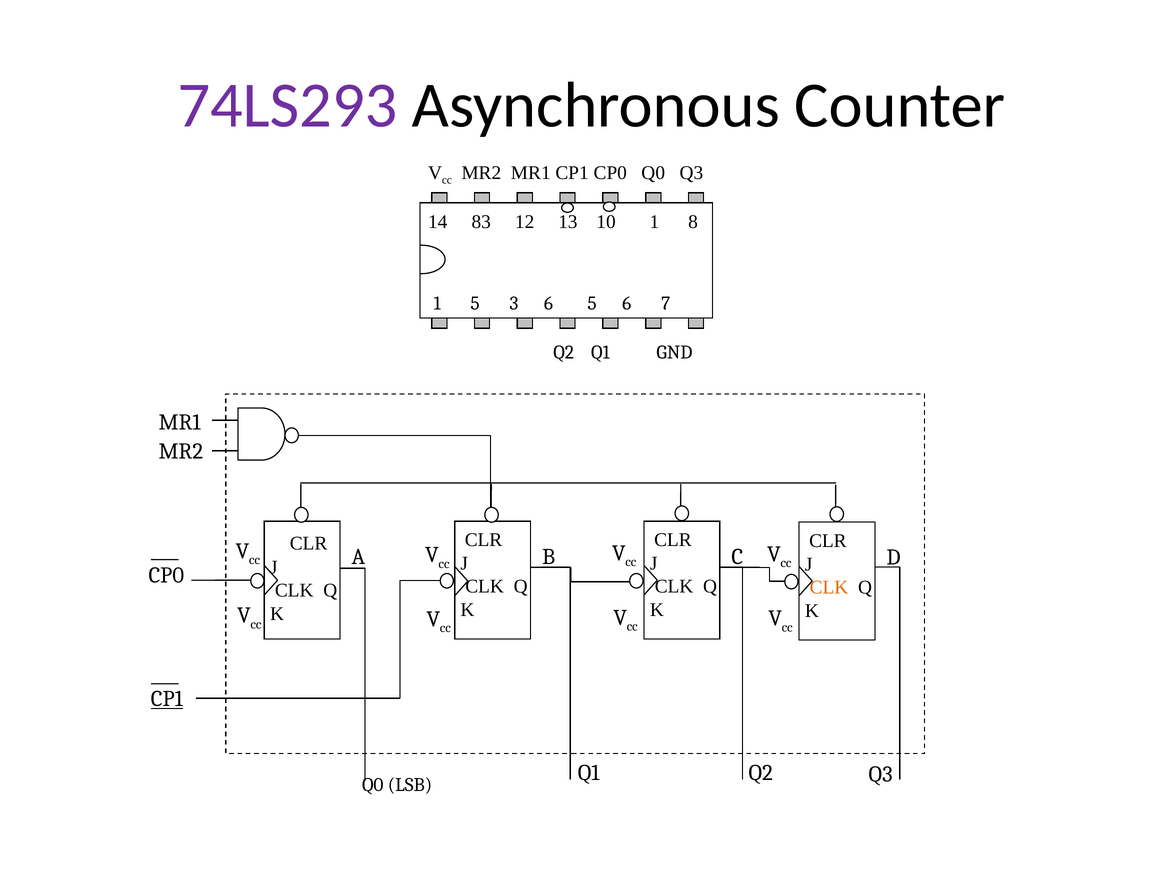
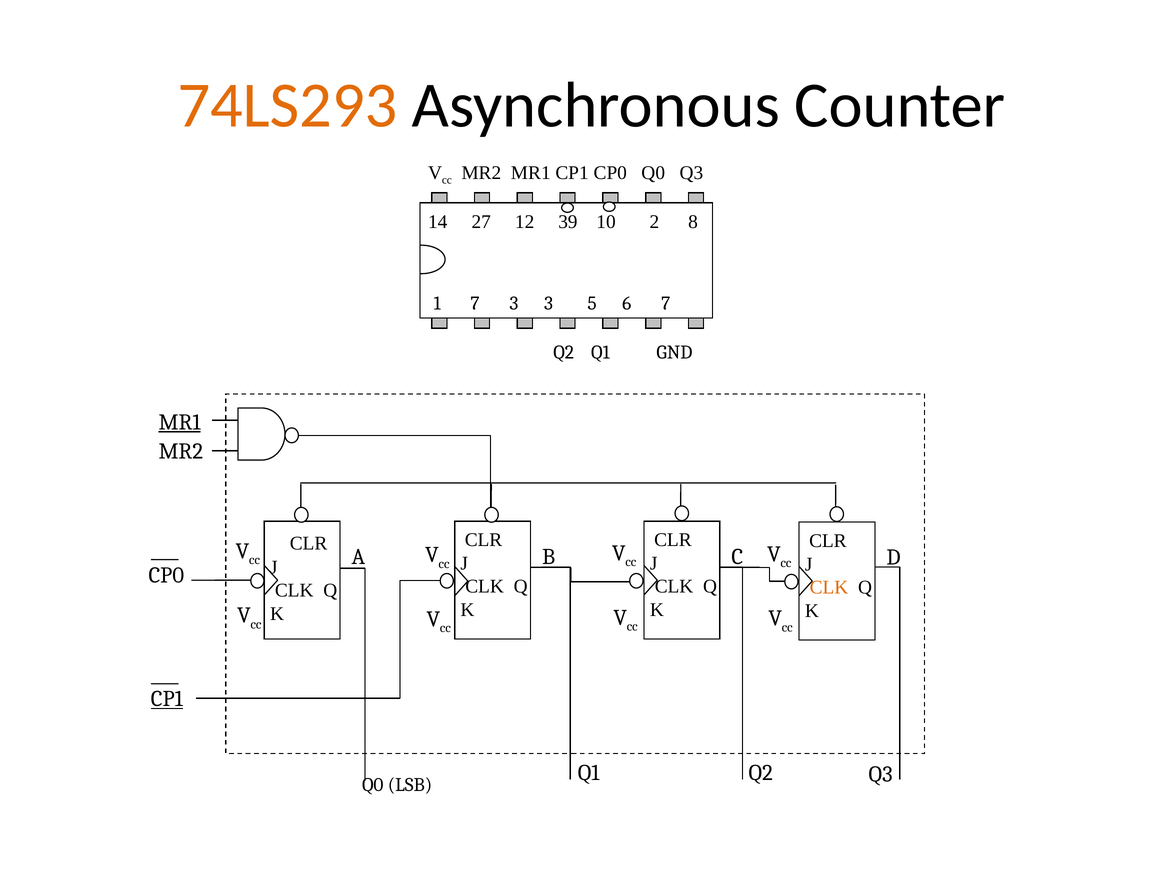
74LS293 colour: purple -> orange
83: 83 -> 27
13: 13 -> 39
10 1: 1 -> 2
1 5: 5 -> 7
3 6: 6 -> 3
MR1 at (180, 422) underline: none -> present
